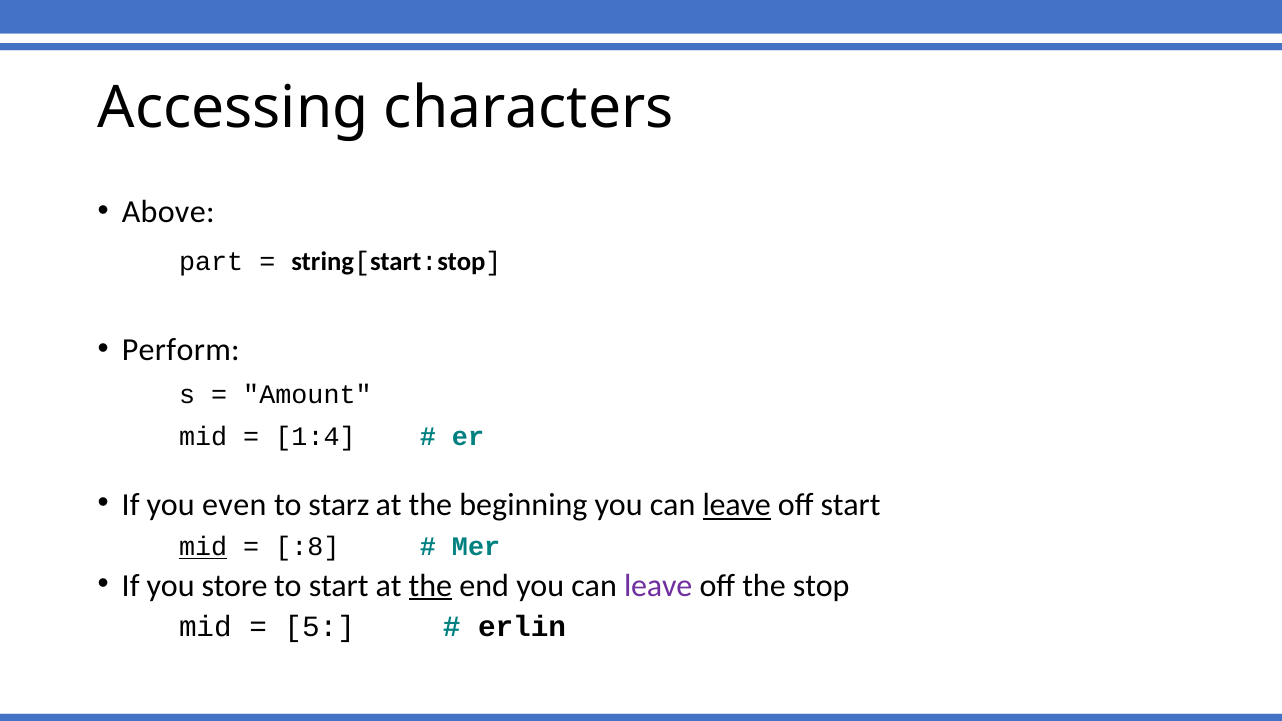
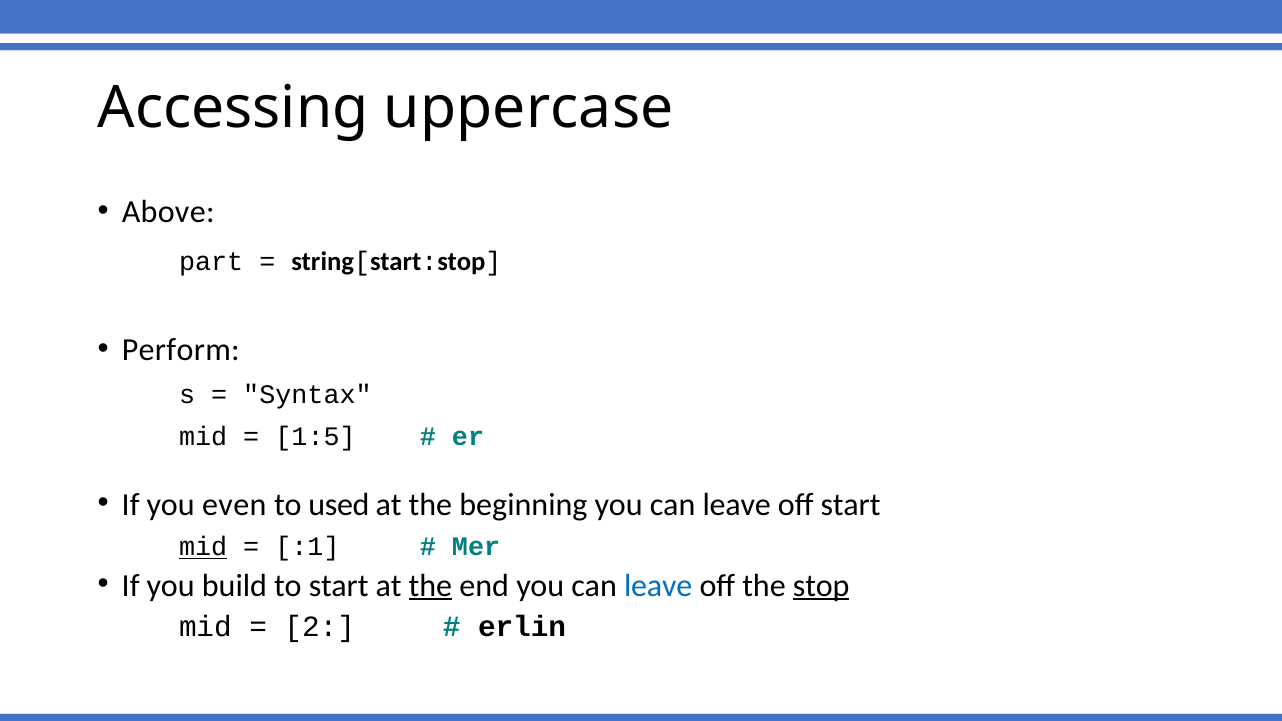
characters: characters -> uppercase
Amount: Amount -> Syntax
1:4: 1:4 -> 1:5
starz: starz -> used
leave at (737, 505) underline: present -> none
:8: :8 -> :1
store: store -> build
leave at (658, 586) colour: purple -> blue
stop underline: none -> present
5: 5 -> 2
